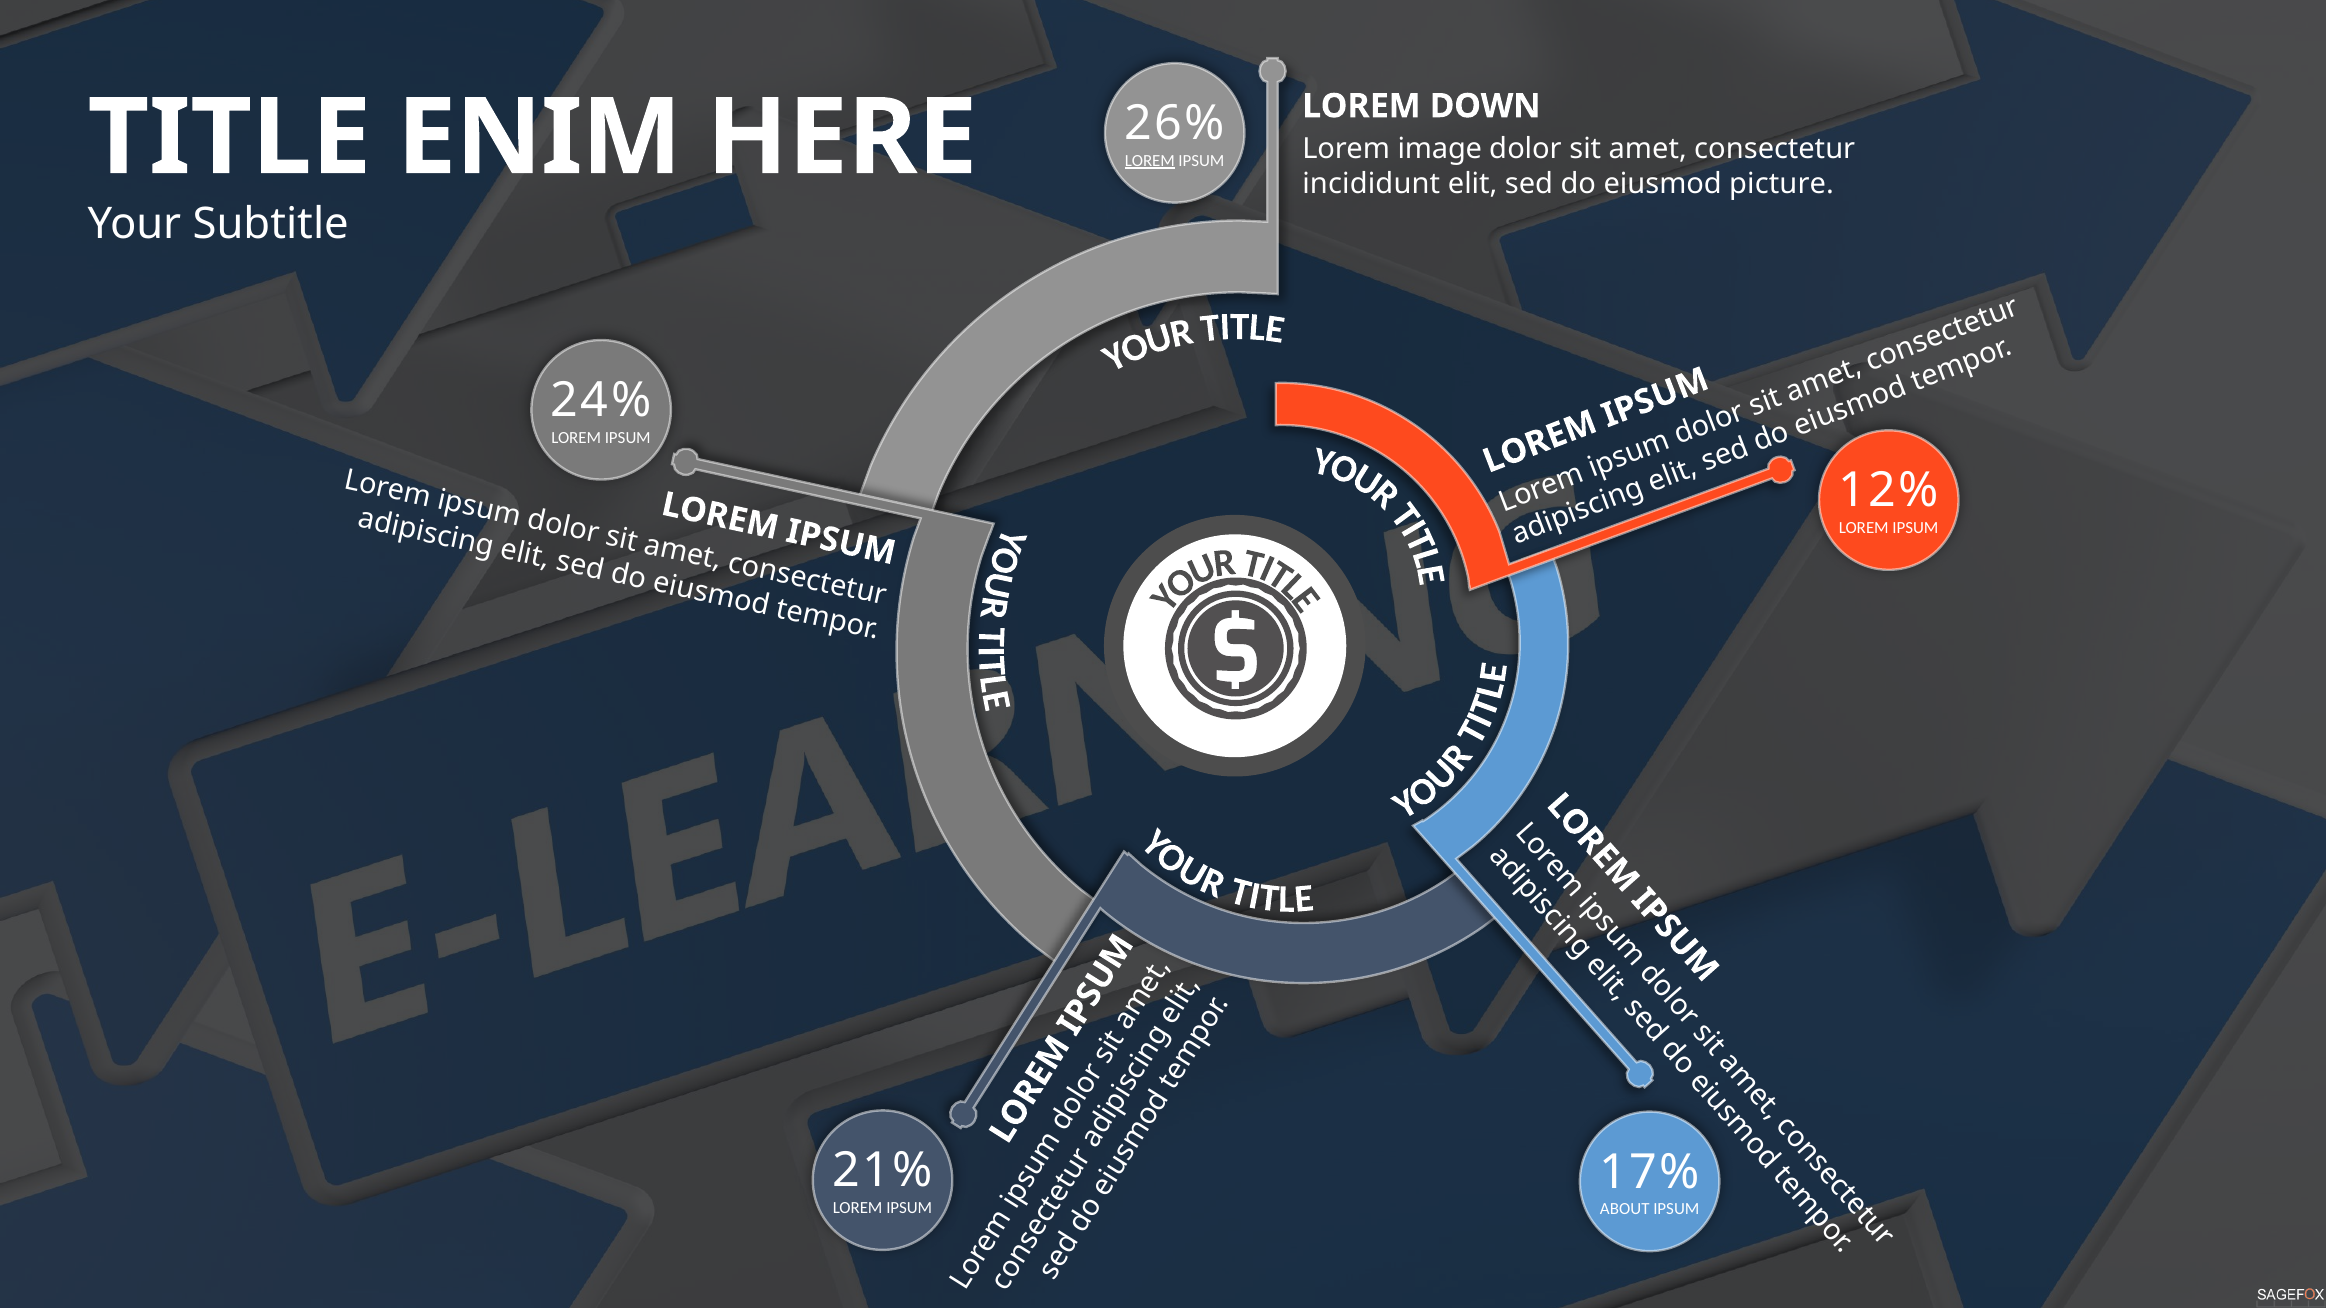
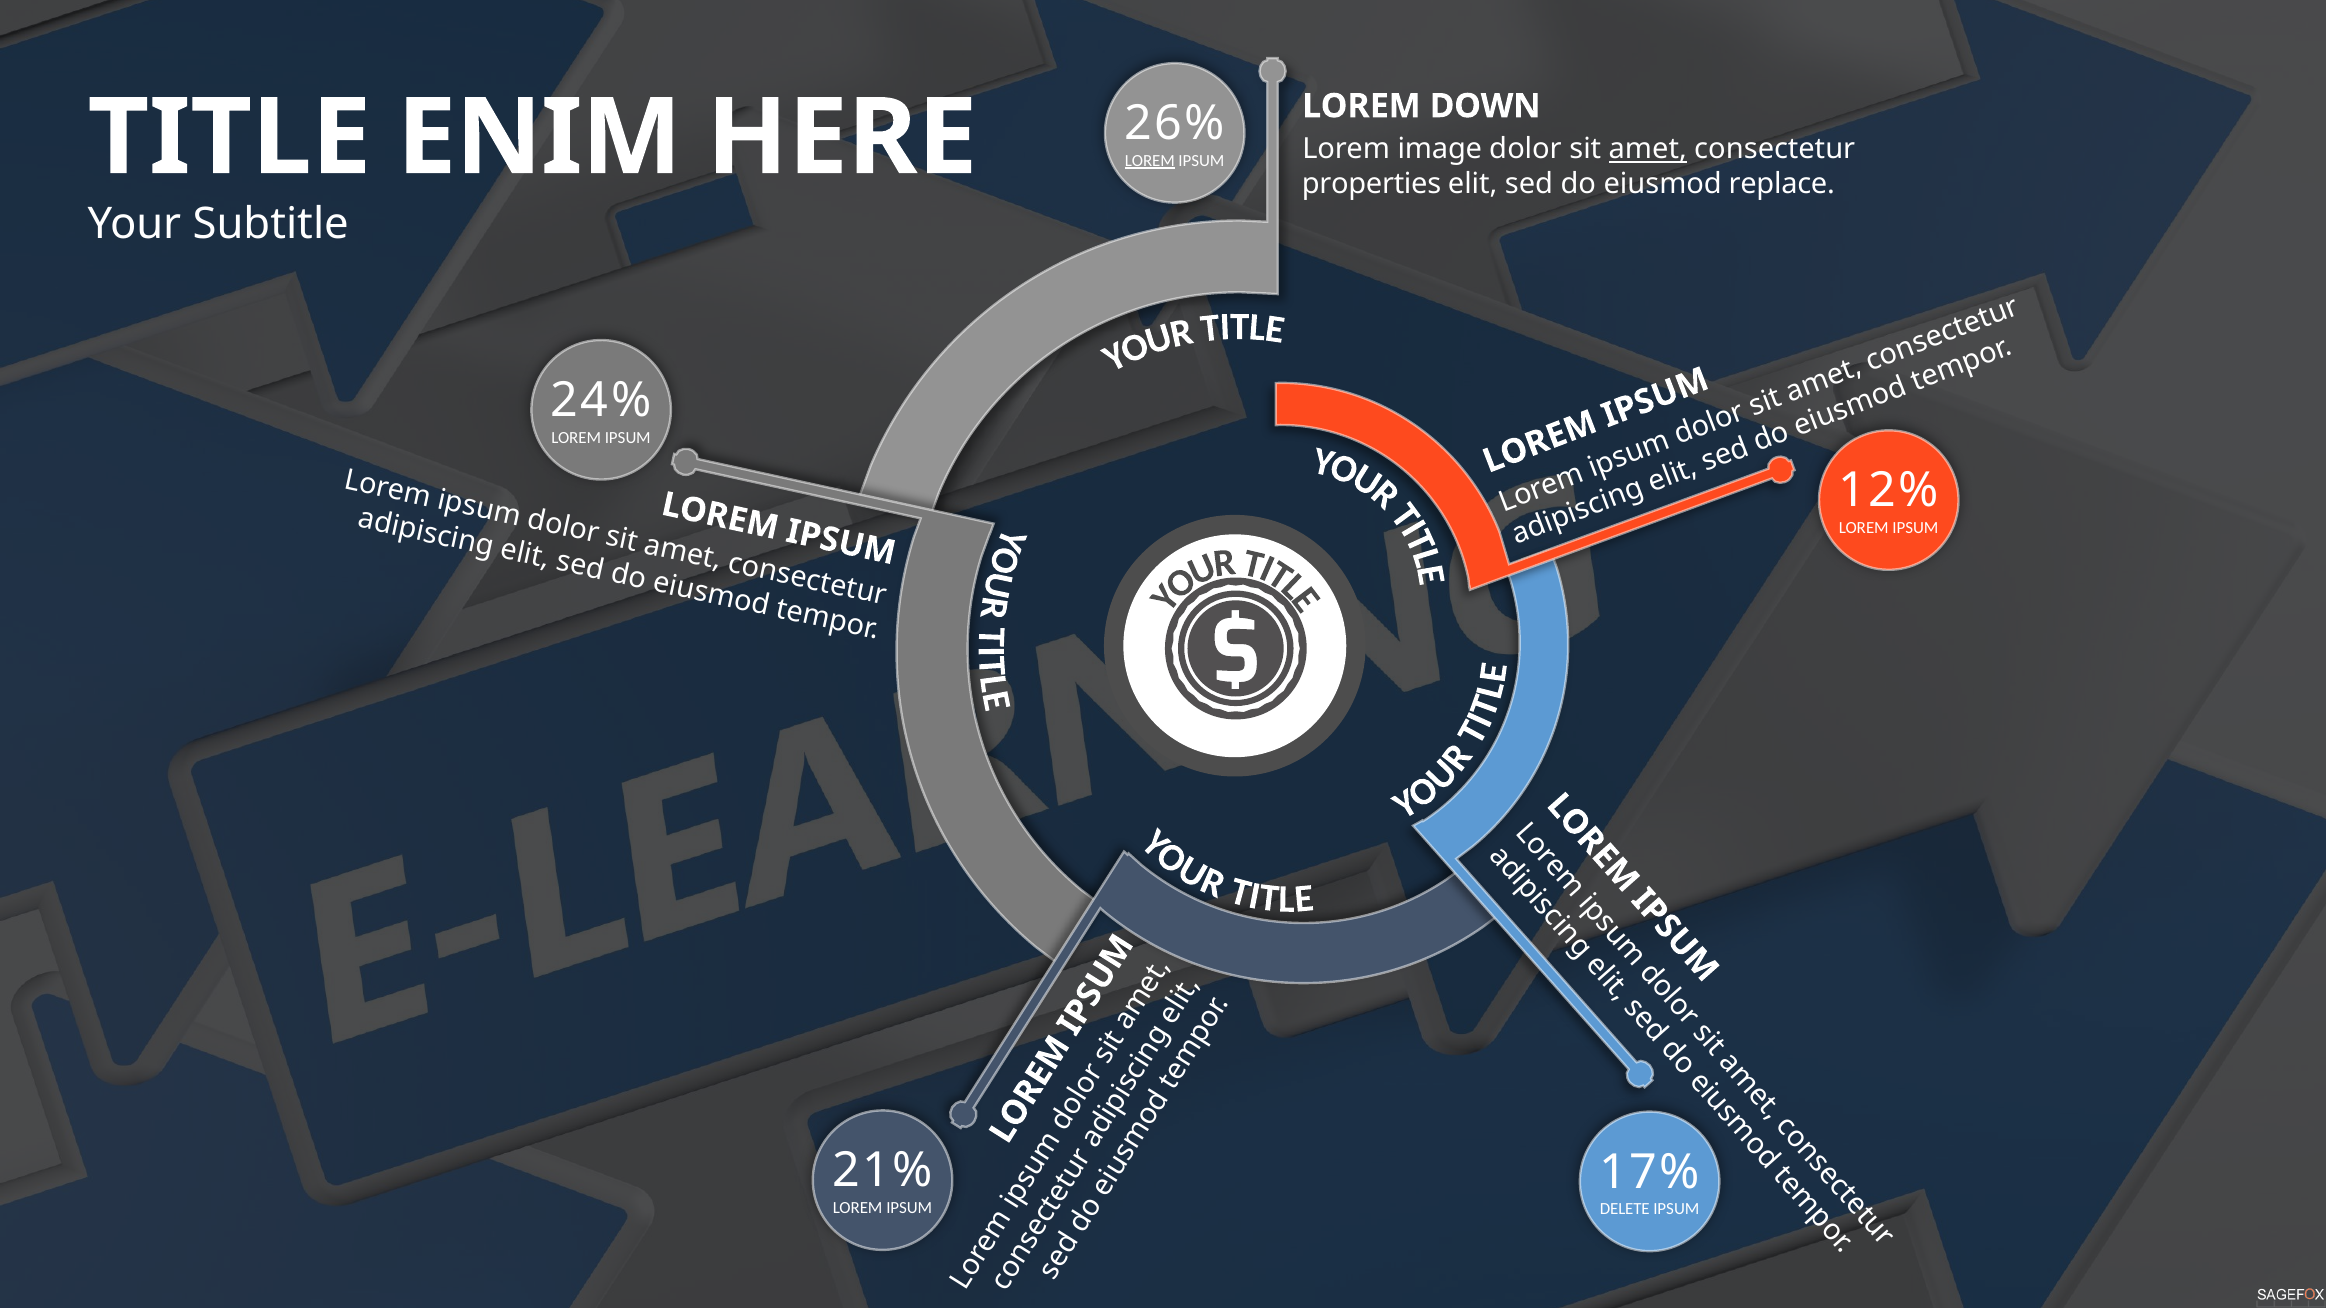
amet underline: none -> present
incididunt: incididunt -> properties
picture: picture -> replace
ABOUT: ABOUT -> DELETE
